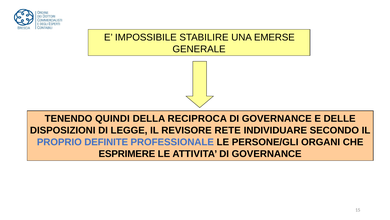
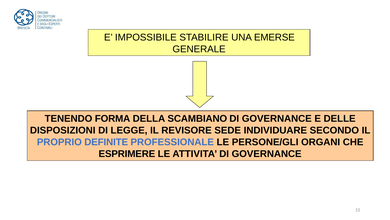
QUINDI: QUINDI -> FORMA
RECIPROCA: RECIPROCA -> SCAMBIANO
RETE: RETE -> SEDE
